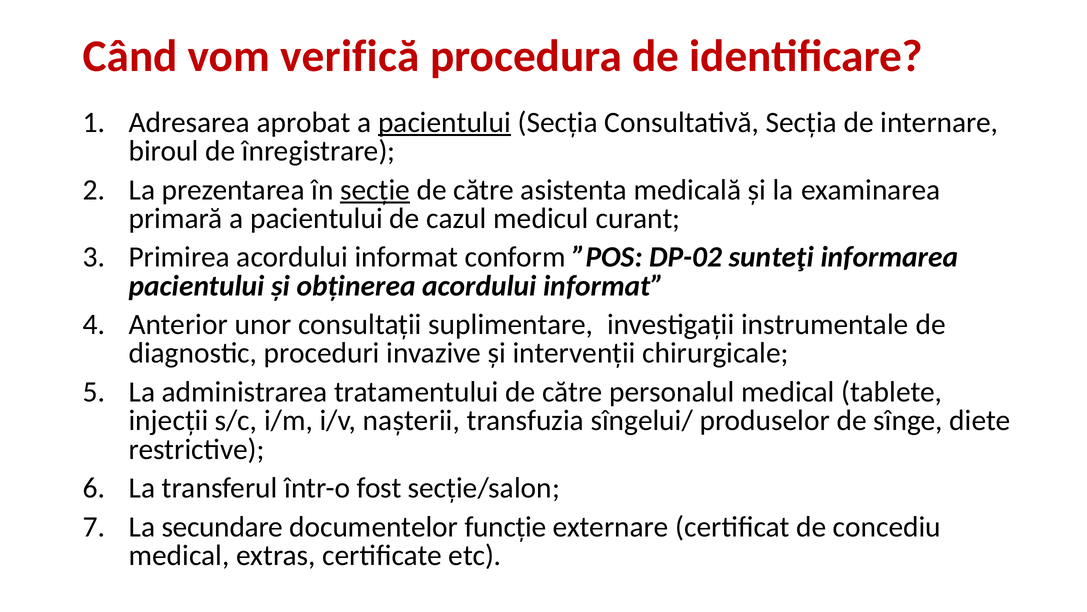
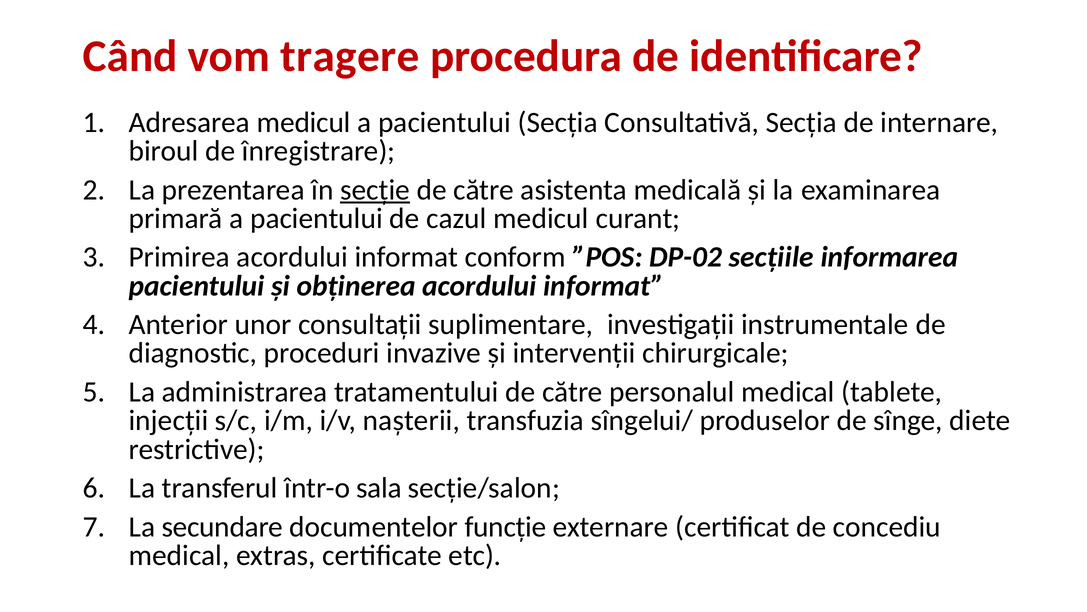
verifică: verifică -> tragere
Adresarea aprobat: aprobat -> medicul
pacientului at (444, 122) underline: present -> none
sunteţi: sunteţi -> secțiile
fost: fost -> sala
